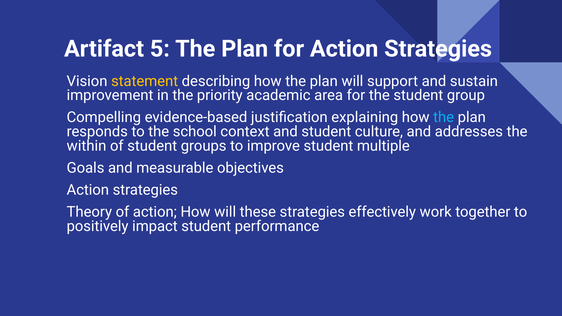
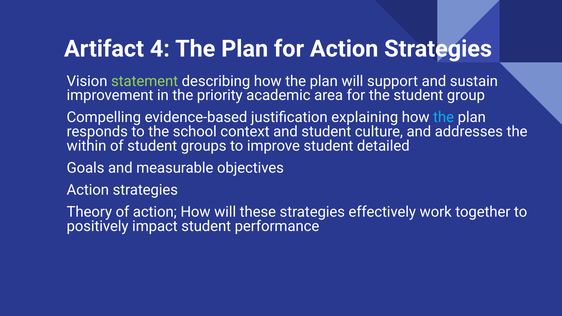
5: 5 -> 4
statement colour: yellow -> light green
multiple: multiple -> detailed
